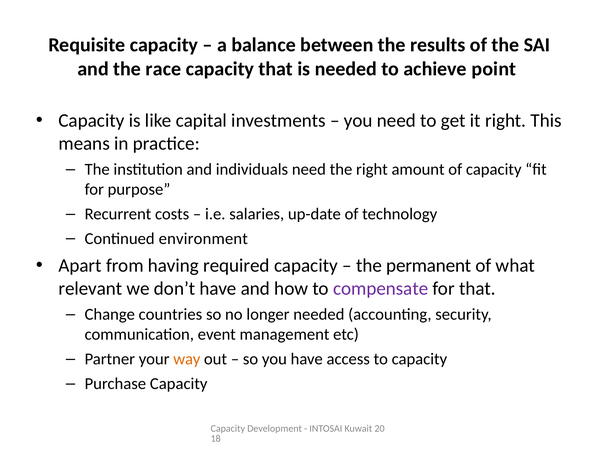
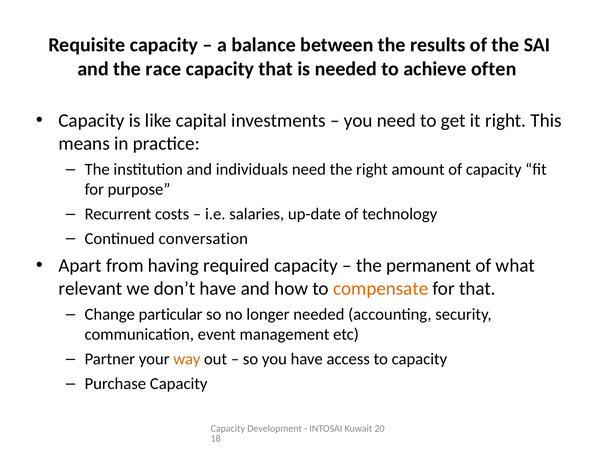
point: point -> often
environment: environment -> conversation
compensate colour: purple -> orange
countries: countries -> particular
